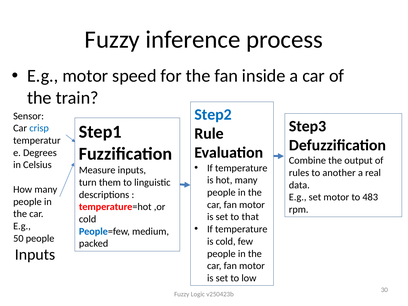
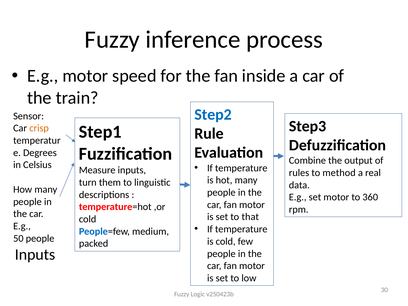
crisp colour: blue -> orange
another: another -> method
483: 483 -> 360
